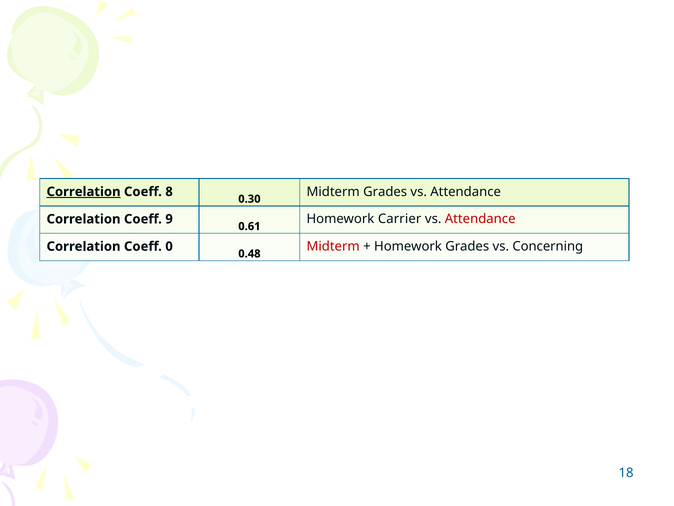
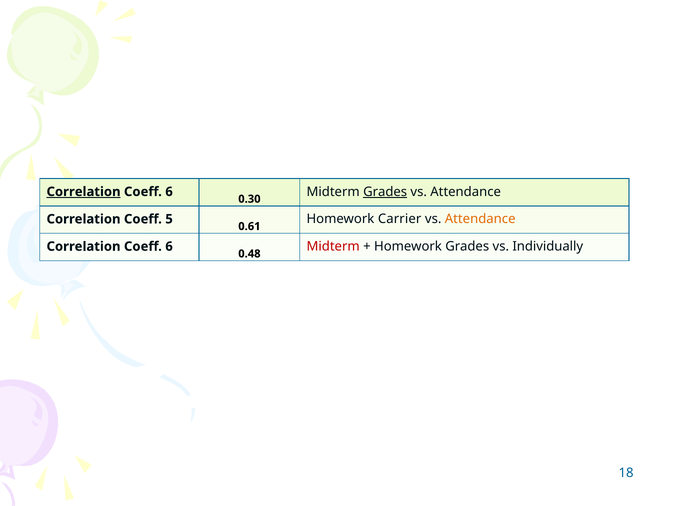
Grades at (385, 192) underline: none -> present
8 at (169, 192): 8 -> 6
Attendance at (480, 219) colour: red -> orange
9: 9 -> 5
Concerning: Concerning -> Individually
0 at (169, 246): 0 -> 6
